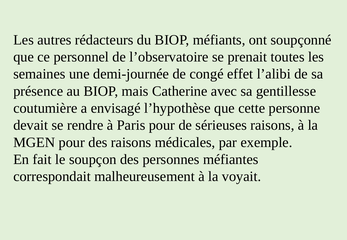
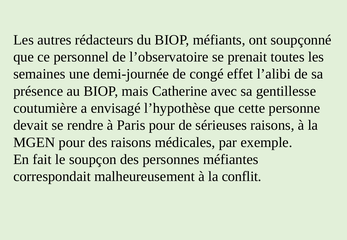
voyait: voyait -> conflit
